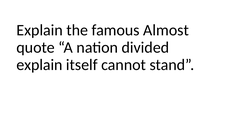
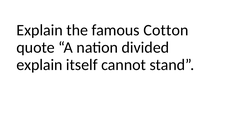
Almost: Almost -> Cotton
